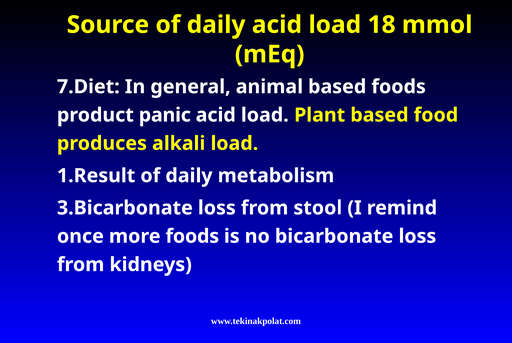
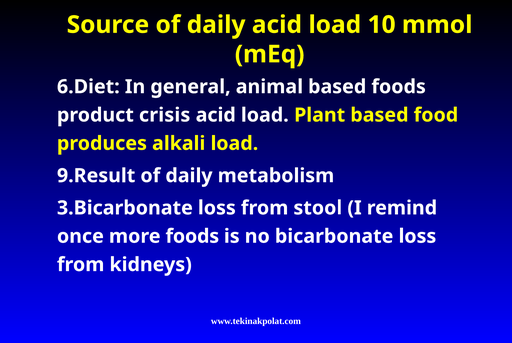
18: 18 -> 10
7.Diet: 7.Diet -> 6.Diet
panic: panic -> crisis
1.Result: 1.Result -> 9.Result
